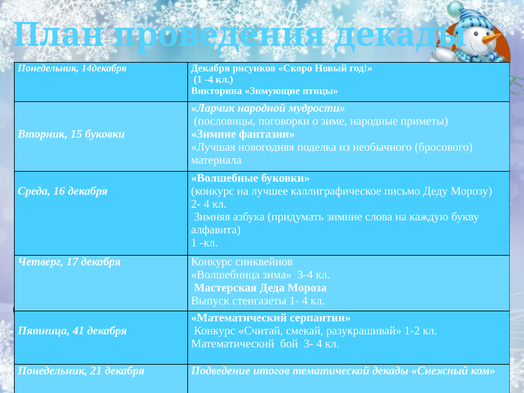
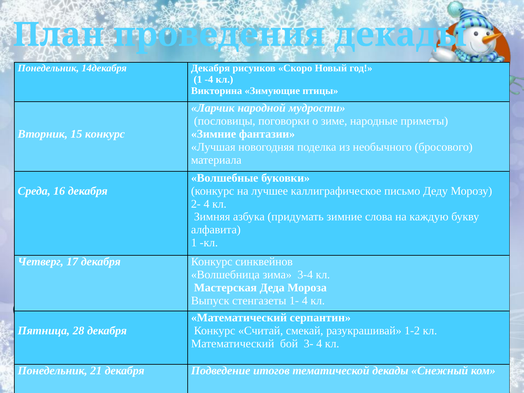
15 буковки: буковки -> конкурс
41: 41 -> 28
